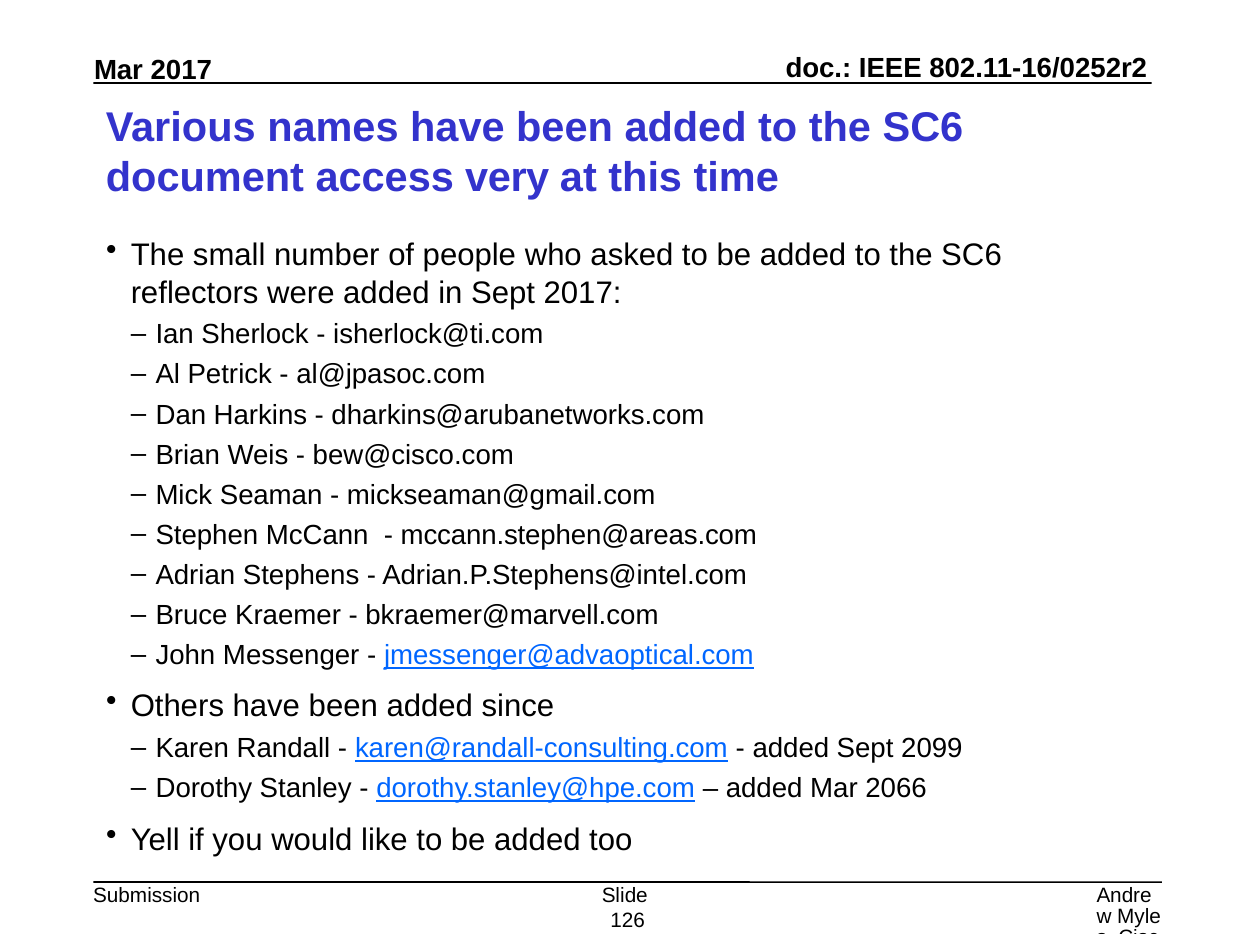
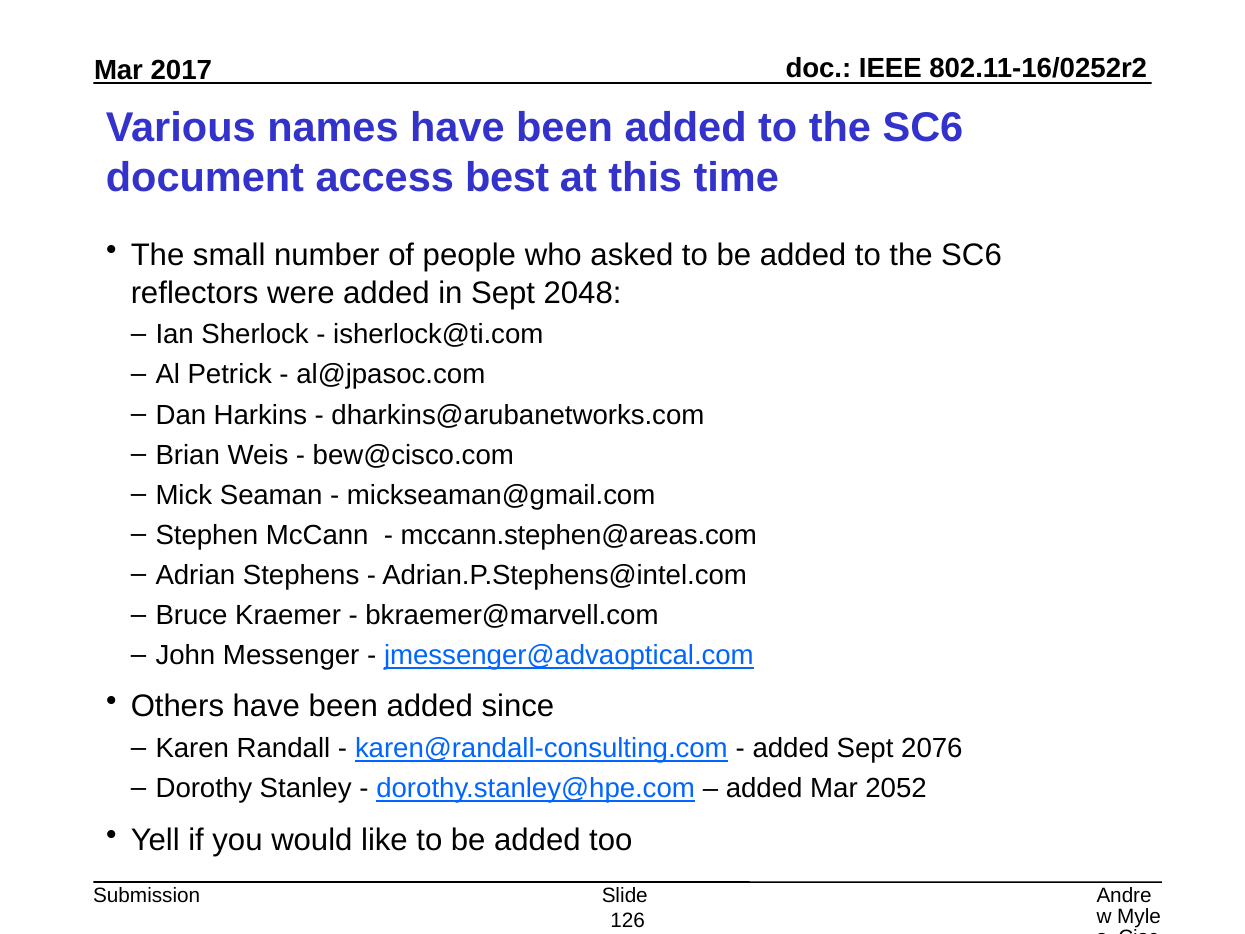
very: very -> best
Sept 2017: 2017 -> 2048
2099: 2099 -> 2076
2066: 2066 -> 2052
